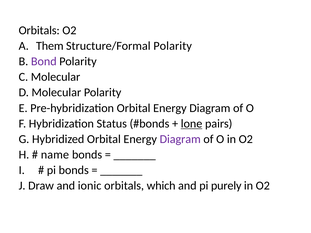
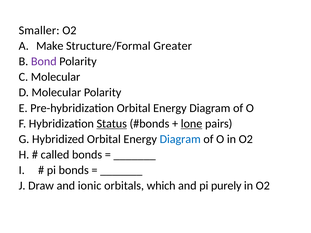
Orbitals at (39, 30): Orbitals -> Smaller
Them: Them -> Make
Structure/Formal Polarity: Polarity -> Greater
Status underline: none -> present
Diagram at (180, 139) colour: purple -> blue
name: name -> called
